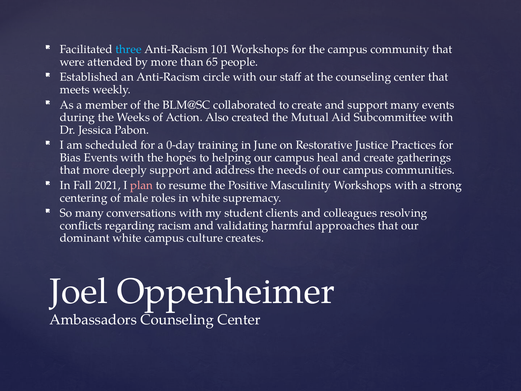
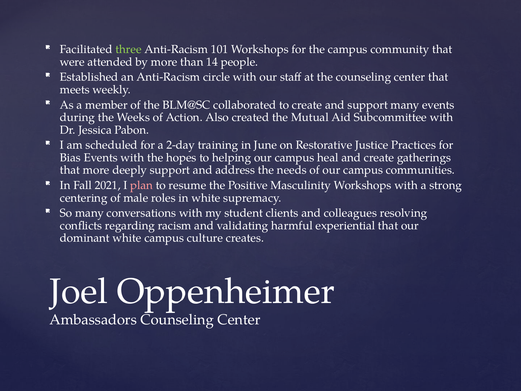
three colour: light blue -> light green
65: 65 -> 14
0-day: 0-day -> 2-day
approaches: approaches -> experiential
